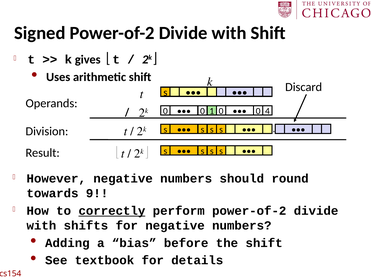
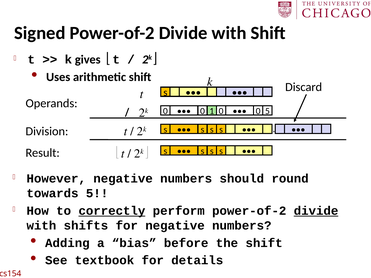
0 4: 4 -> 5
towards 9: 9 -> 5
divide at (316, 211) underline: none -> present
